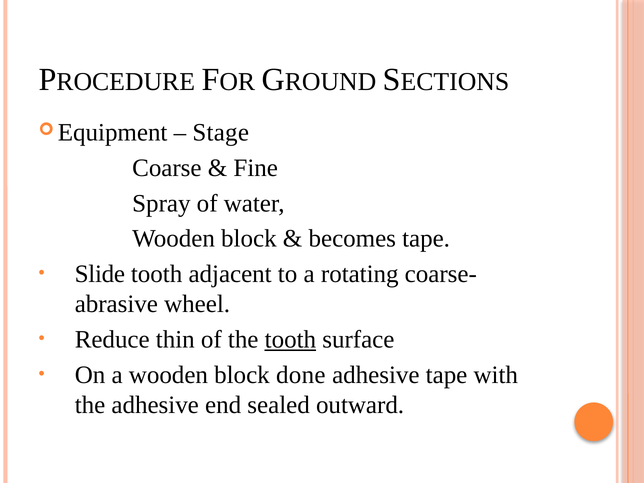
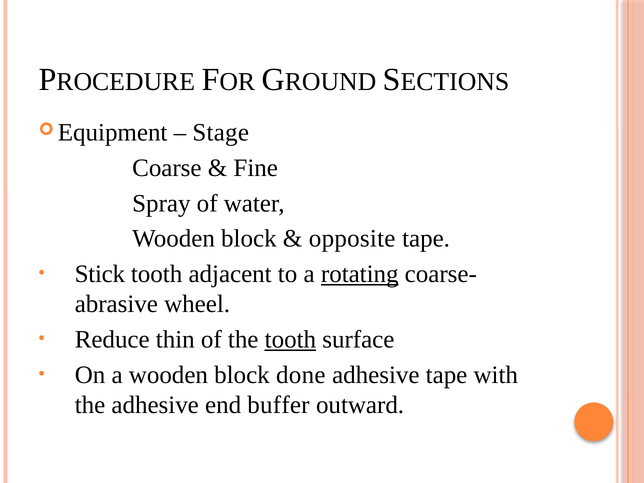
becomes: becomes -> opposite
Slide: Slide -> Stick
rotating underline: none -> present
sealed: sealed -> buffer
